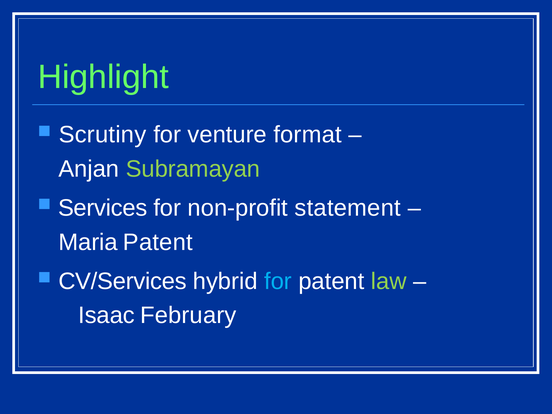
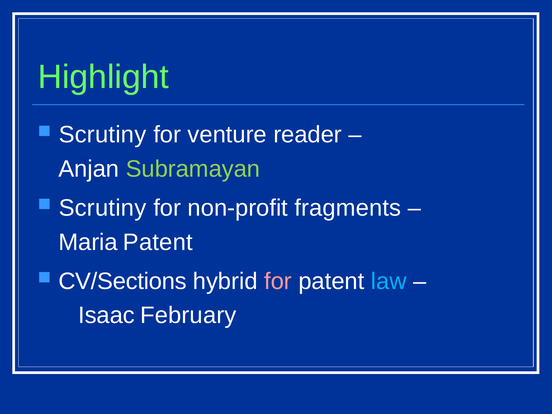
format: format -> reader
Services at (103, 208): Services -> Scrutiny
statement: statement -> fragments
CV/Services: CV/Services -> CV/Sections
for at (278, 281) colour: light blue -> pink
law colour: light green -> light blue
